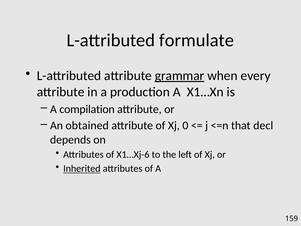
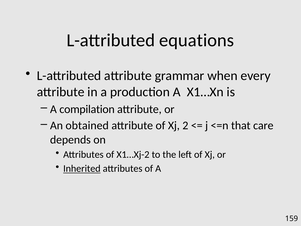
formulate: formulate -> equations
grammar underline: present -> none
0: 0 -> 2
decl: decl -> care
X1…Xj-6: X1…Xj-6 -> X1…Xj-2
